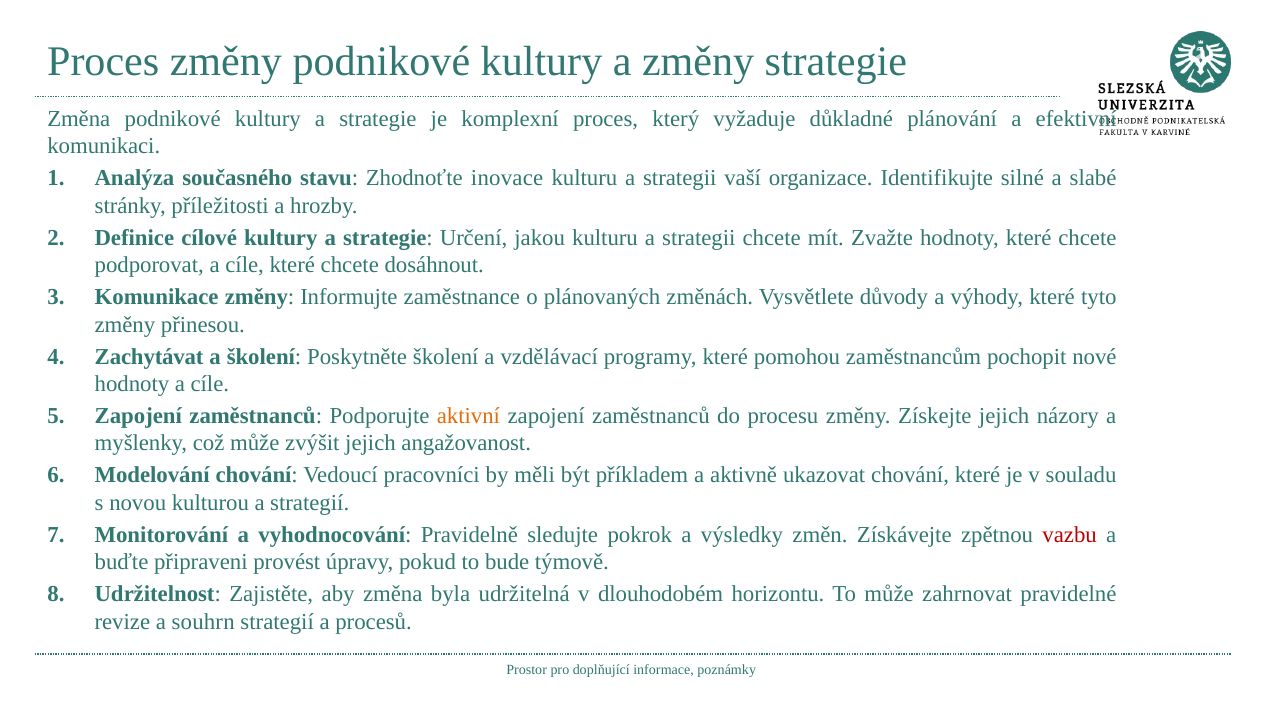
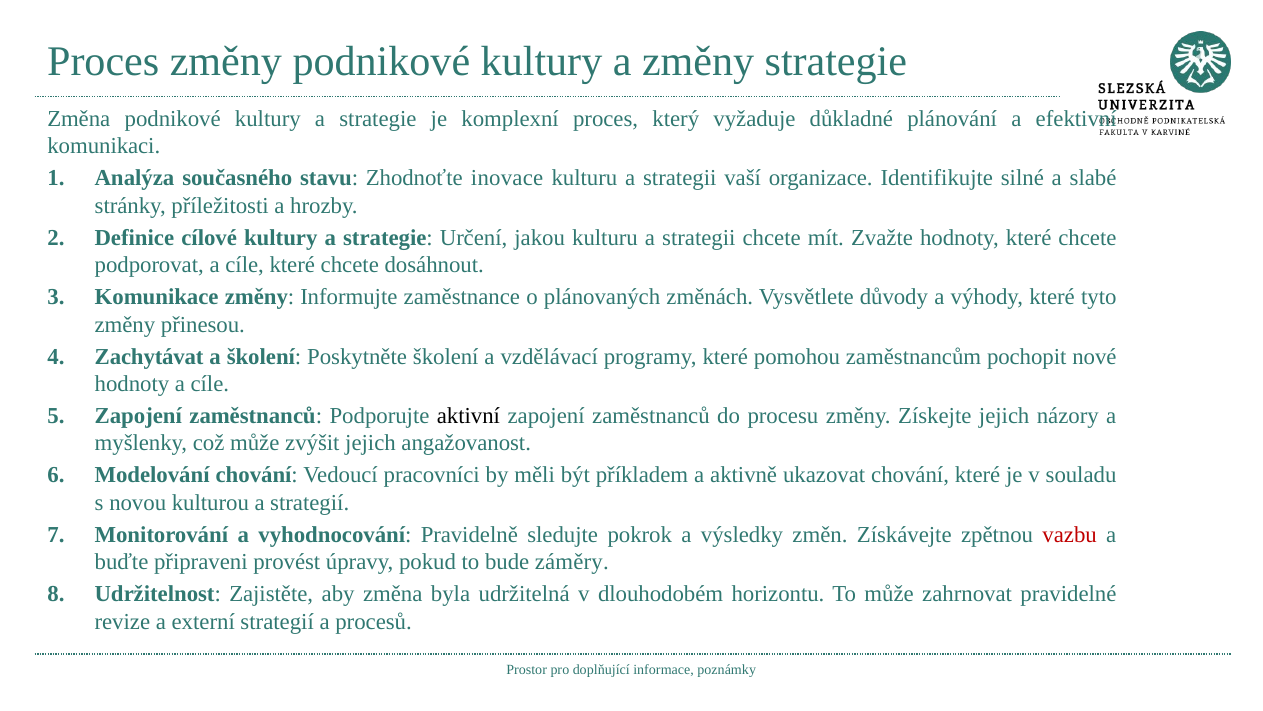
aktivní colour: orange -> black
týmově: týmově -> záměry
souhrn: souhrn -> externí
